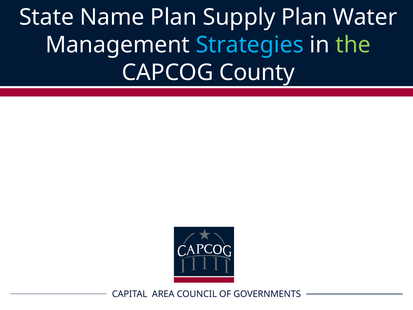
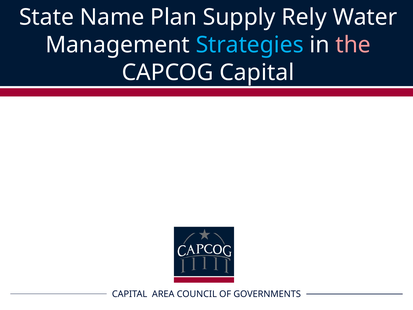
Supply Plan: Plan -> Rely
the colour: light green -> pink
CAPCOG County: County -> Capital
